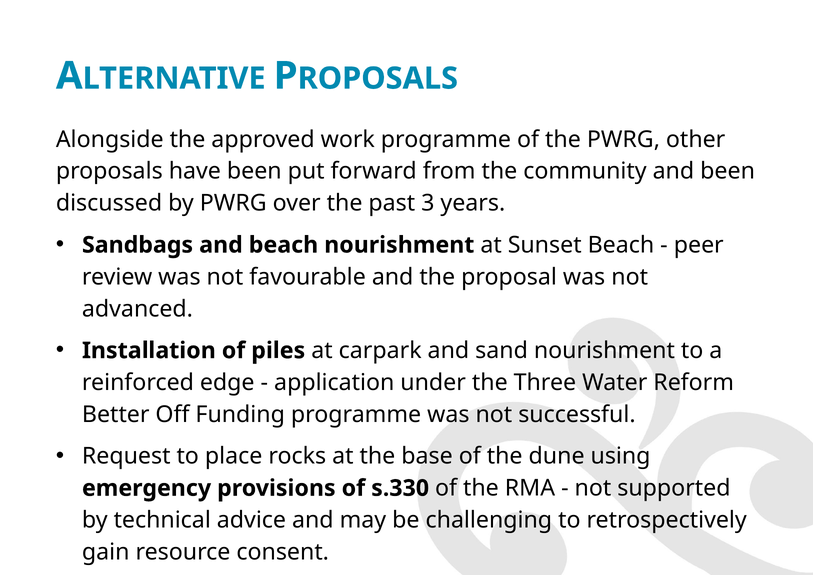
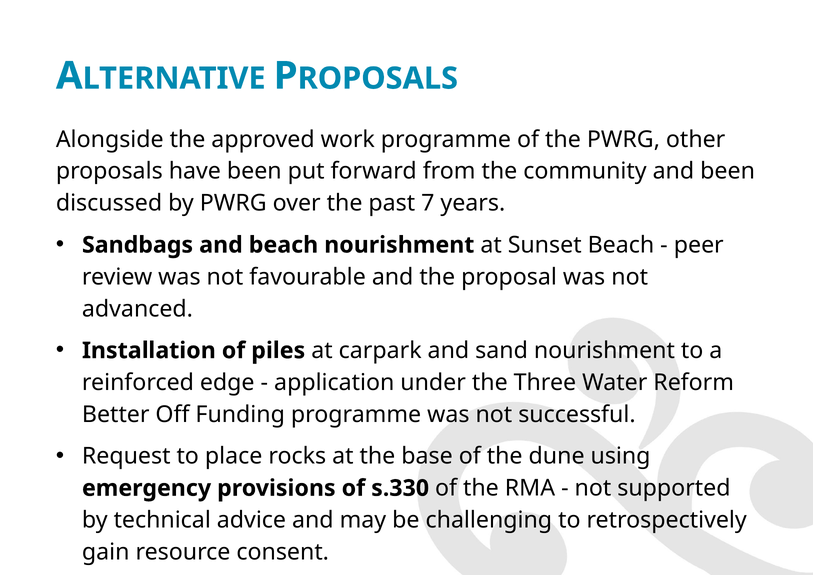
3: 3 -> 7
